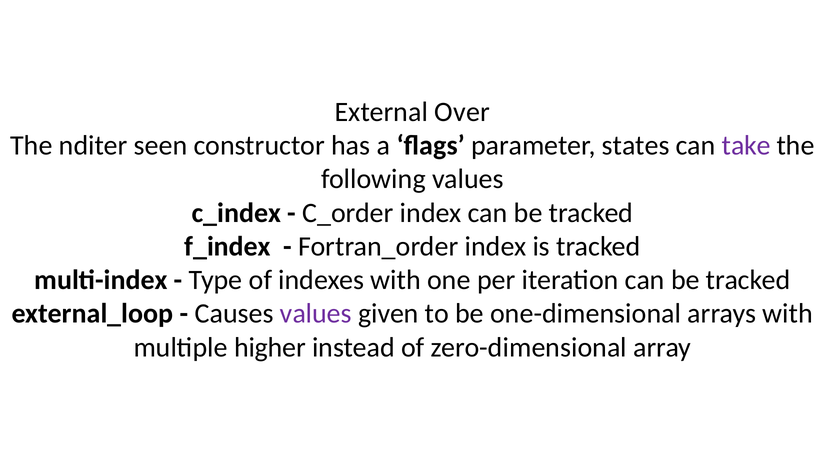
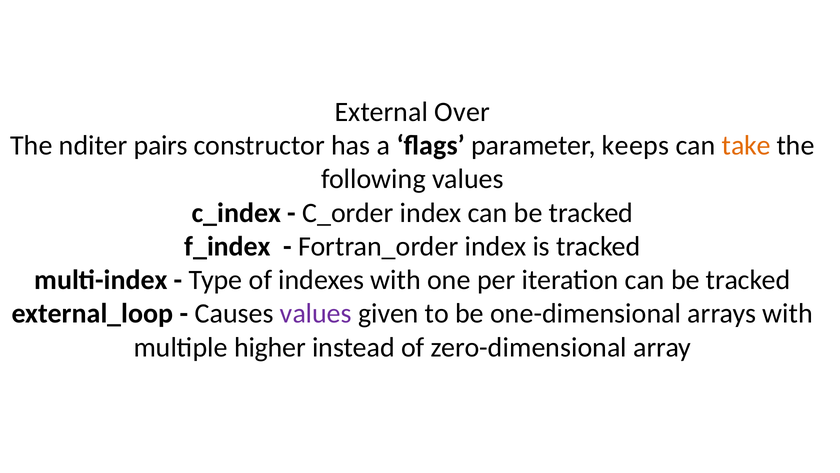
seen: seen -> pairs
states: states -> keeps
take colour: purple -> orange
